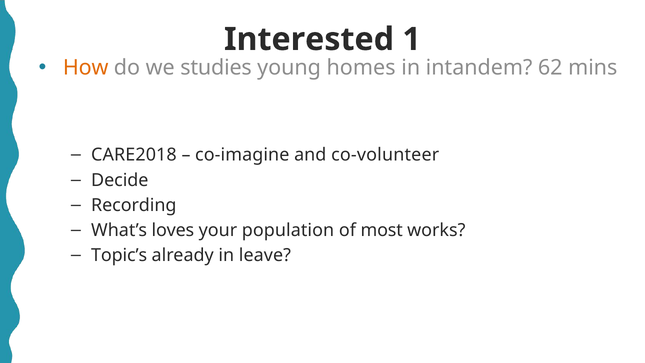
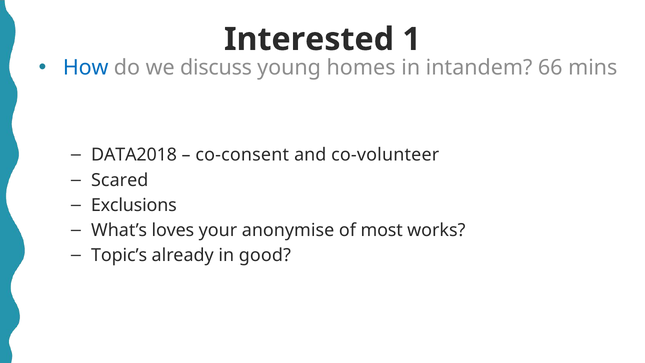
How colour: orange -> blue
studies: studies -> discuss
62: 62 -> 66
CARE2018: CARE2018 -> DATA2018
co-imagine: co-imagine -> co-consent
Decide: Decide -> Scared
Recording: Recording -> Exclusions
population: population -> anonymise
leave: leave -> good
